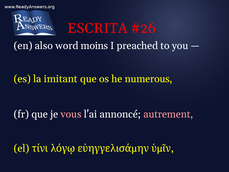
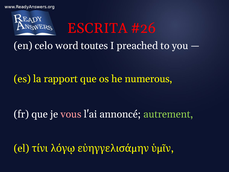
also: also -> celo
moins: moins -> toutes
imitant: imitant -> rapport
autrement colour: pink -> light green
